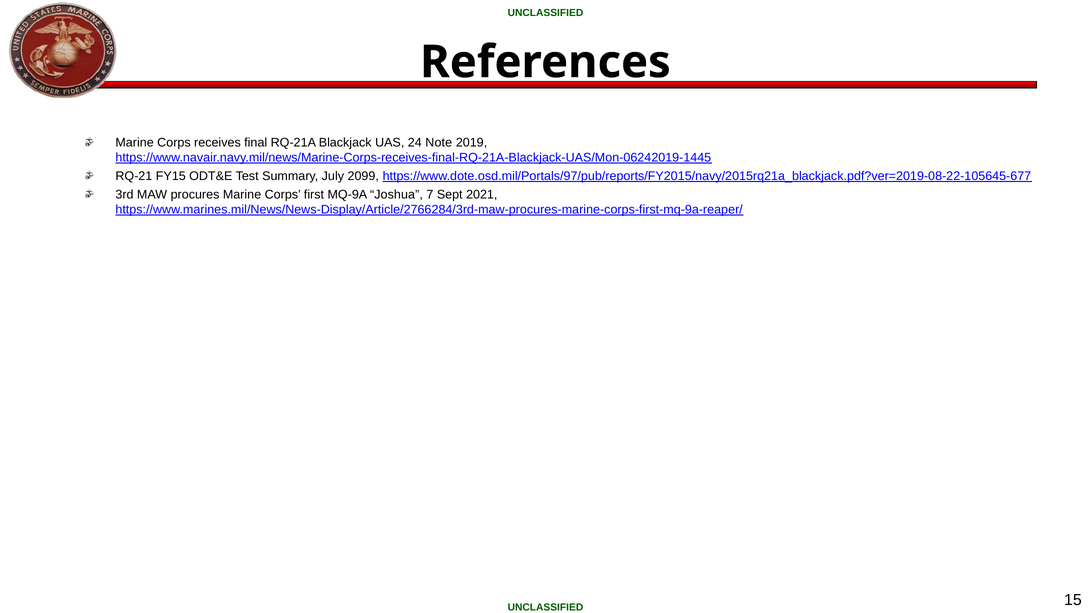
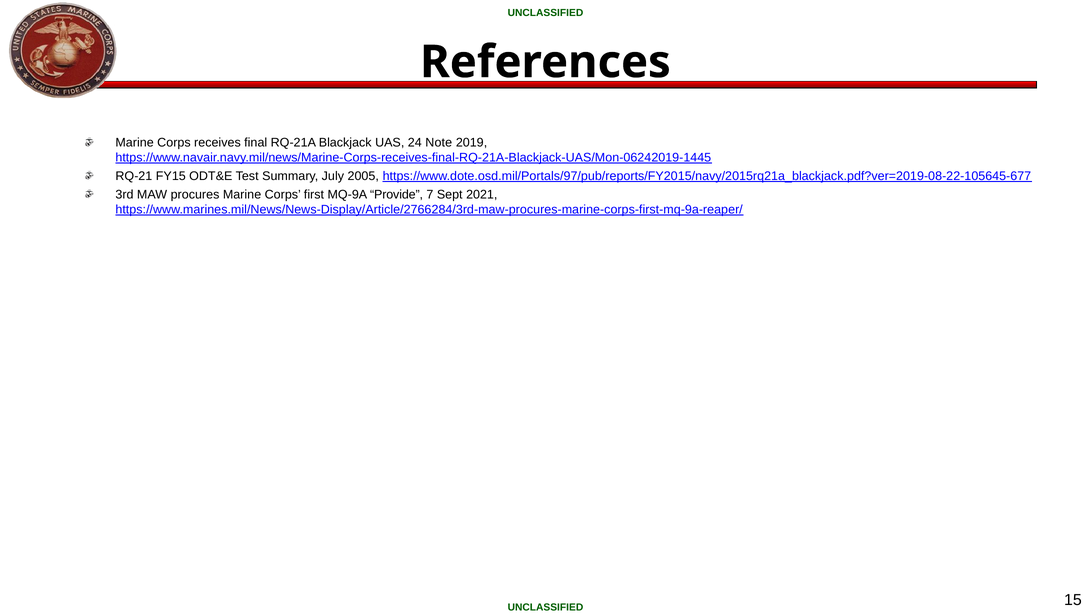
2099: 2099 -> 2005
Joshua: Joshua -> Provide
